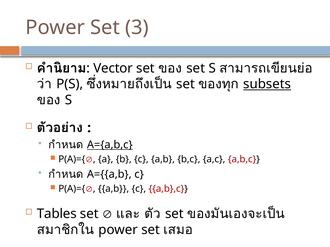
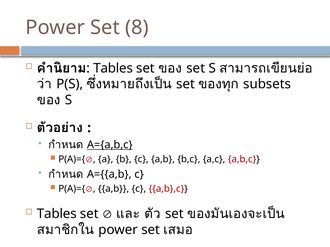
3: 3 -> 8
Vector at (113, 68): Vector -> Tables
subsets underline: present -> none
